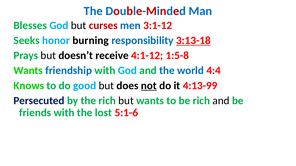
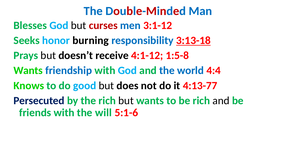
not underline: present -> none
4:13-99: 4:13-99 -> 4:13-77
lost: lost -> will
